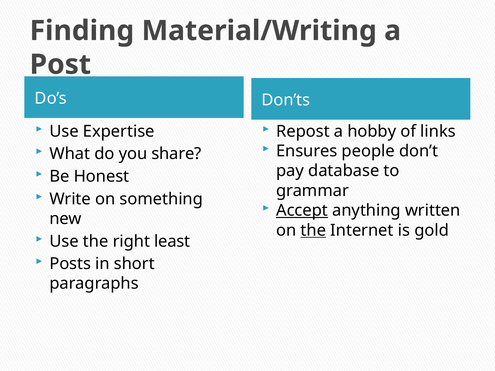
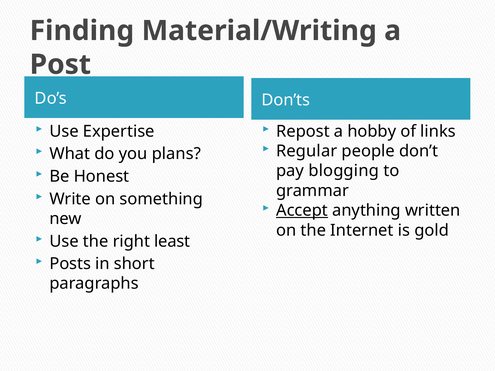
Ensures: Ensures -> Regular
share: share -> plans
database: database -> blogging
the at (313, 230) underline: present -> none
